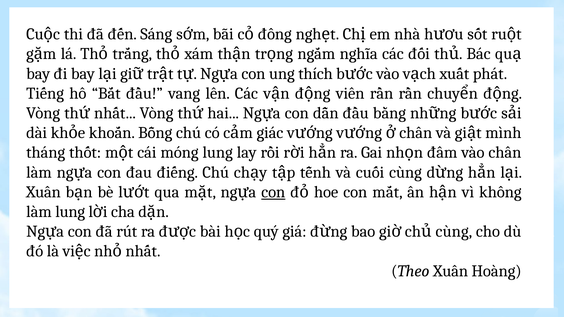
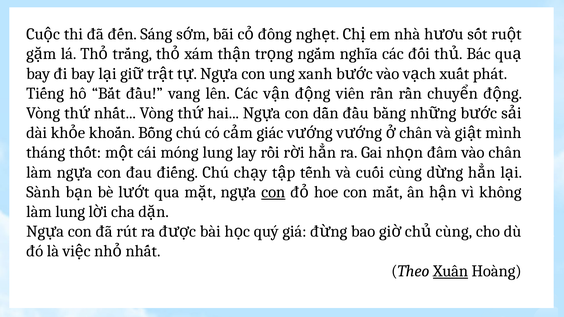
thích: thích -> xanh
Xuân at (43, 192): Xuân -> Sành
Xuân at (451, 271) underline: none -> present
